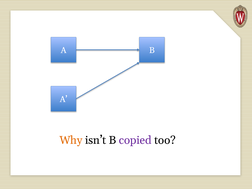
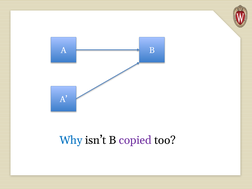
Why colour: orange -> blue
